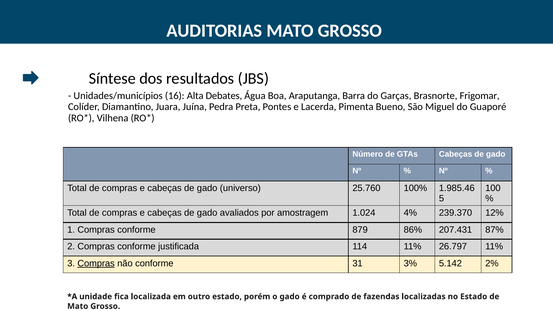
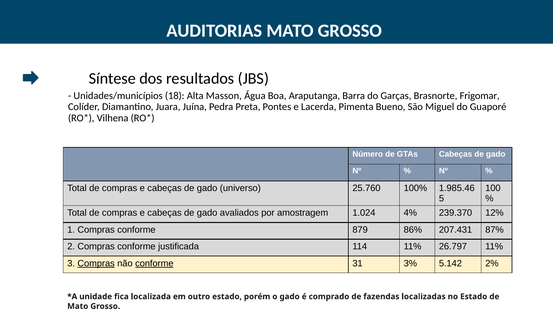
16: 16 -> 18
Debates: Debates -> Masson
conforme at (154, 263) underline: none -> present
